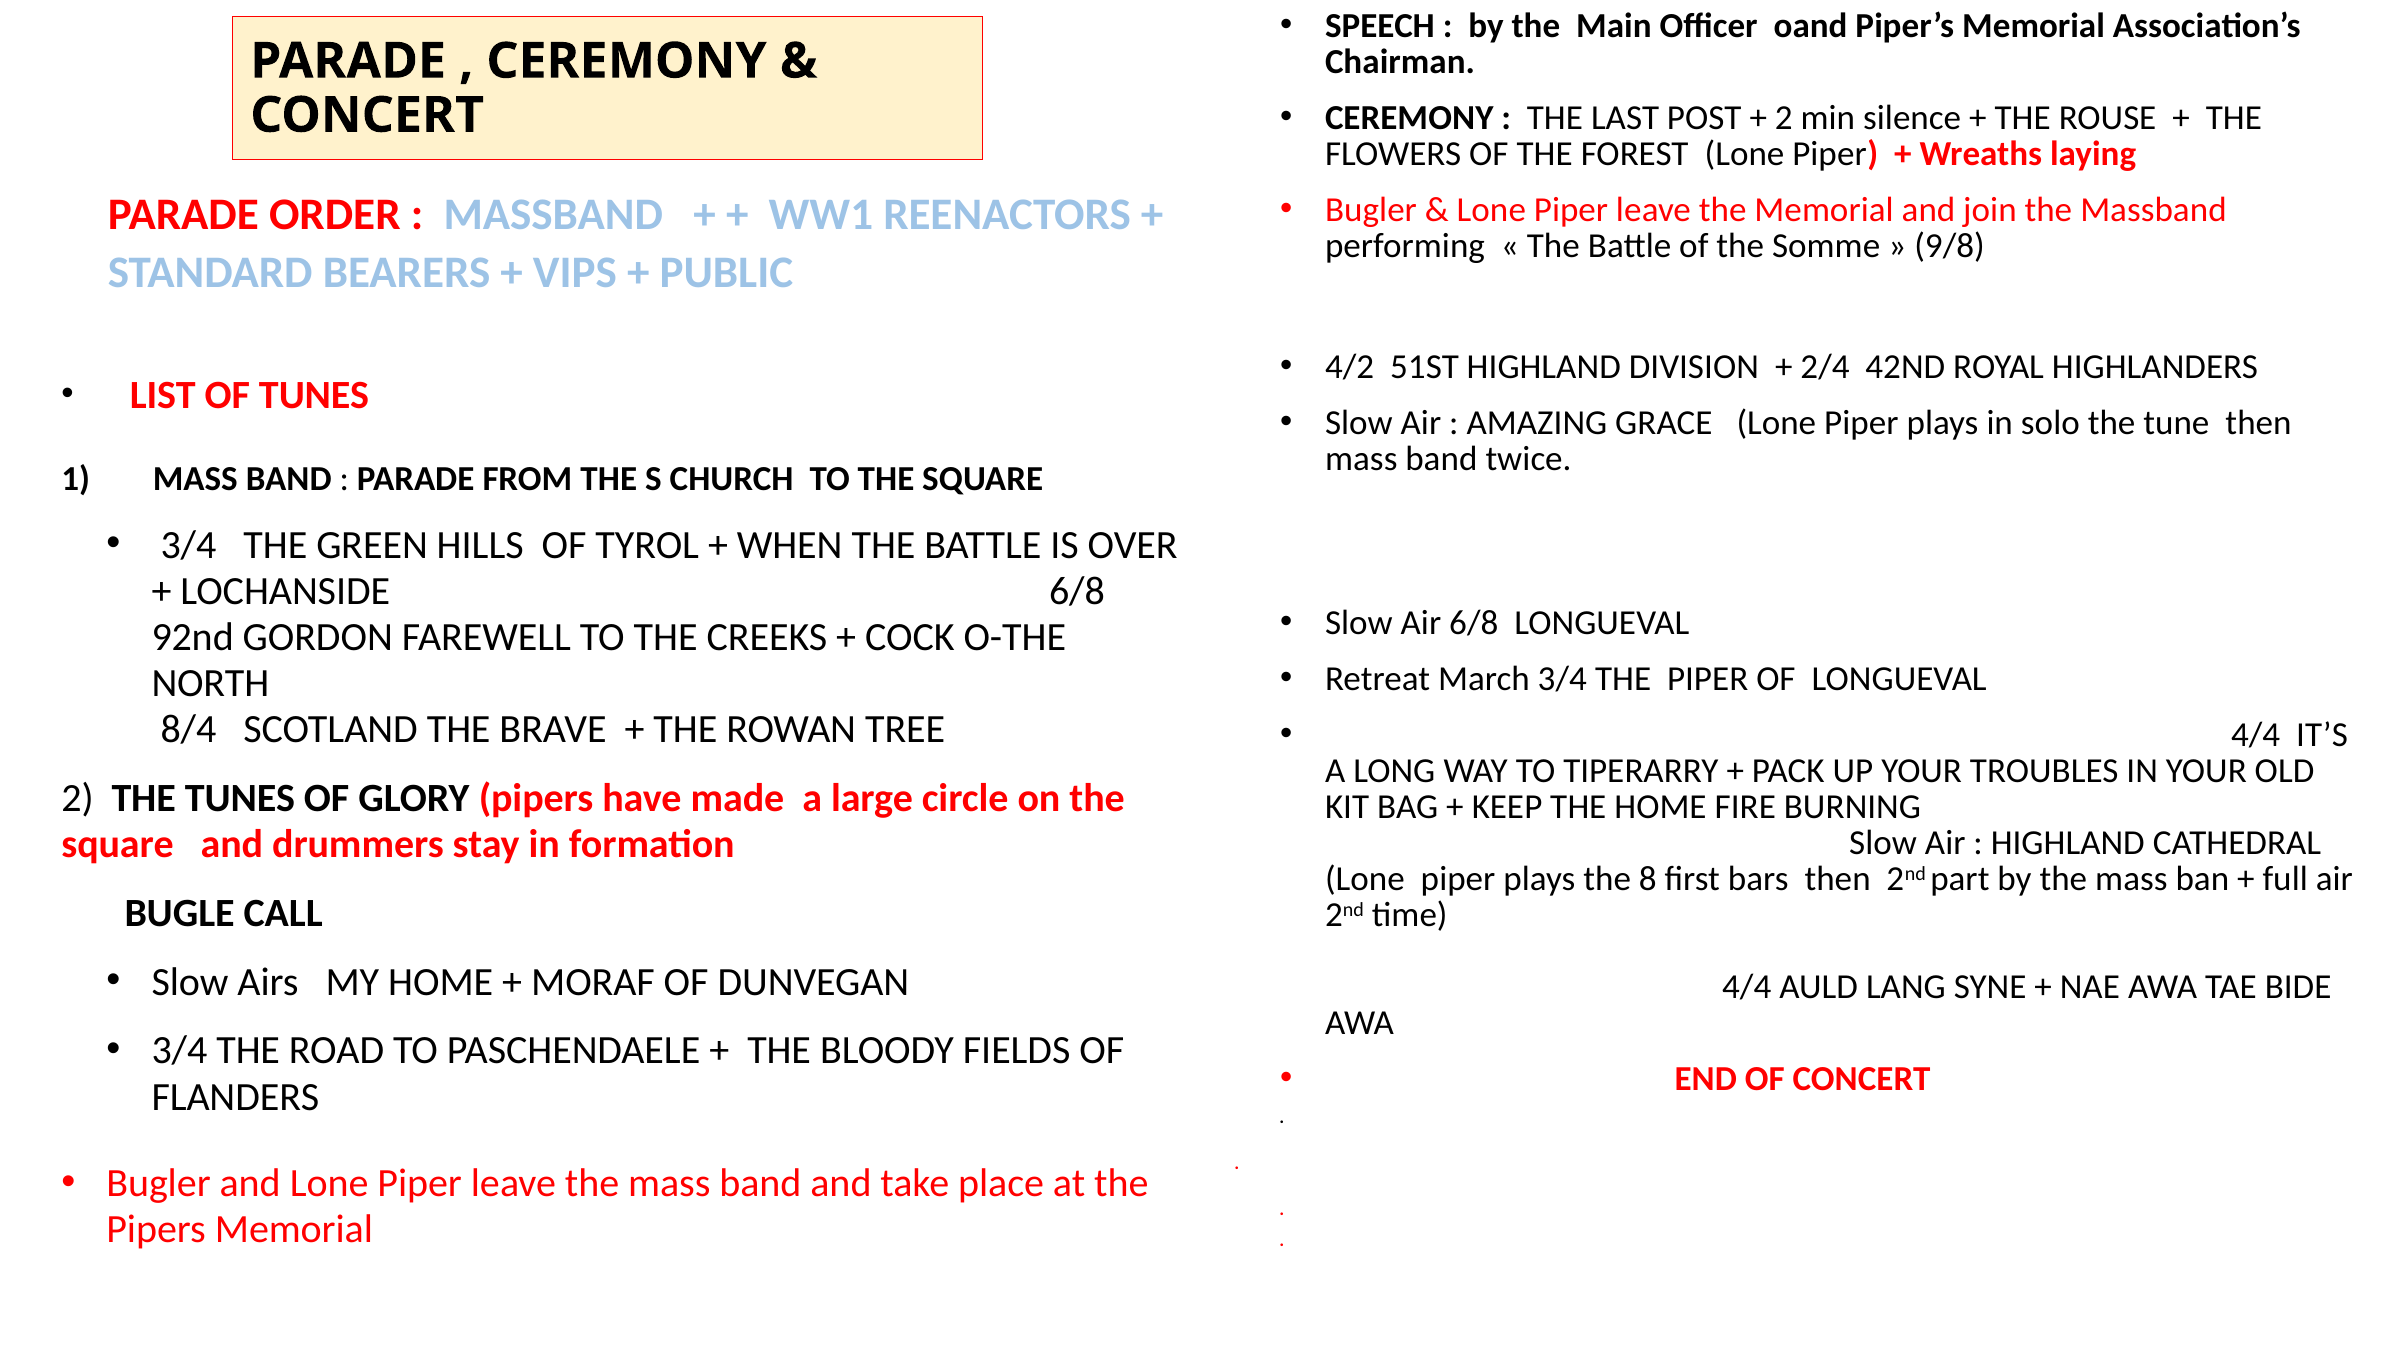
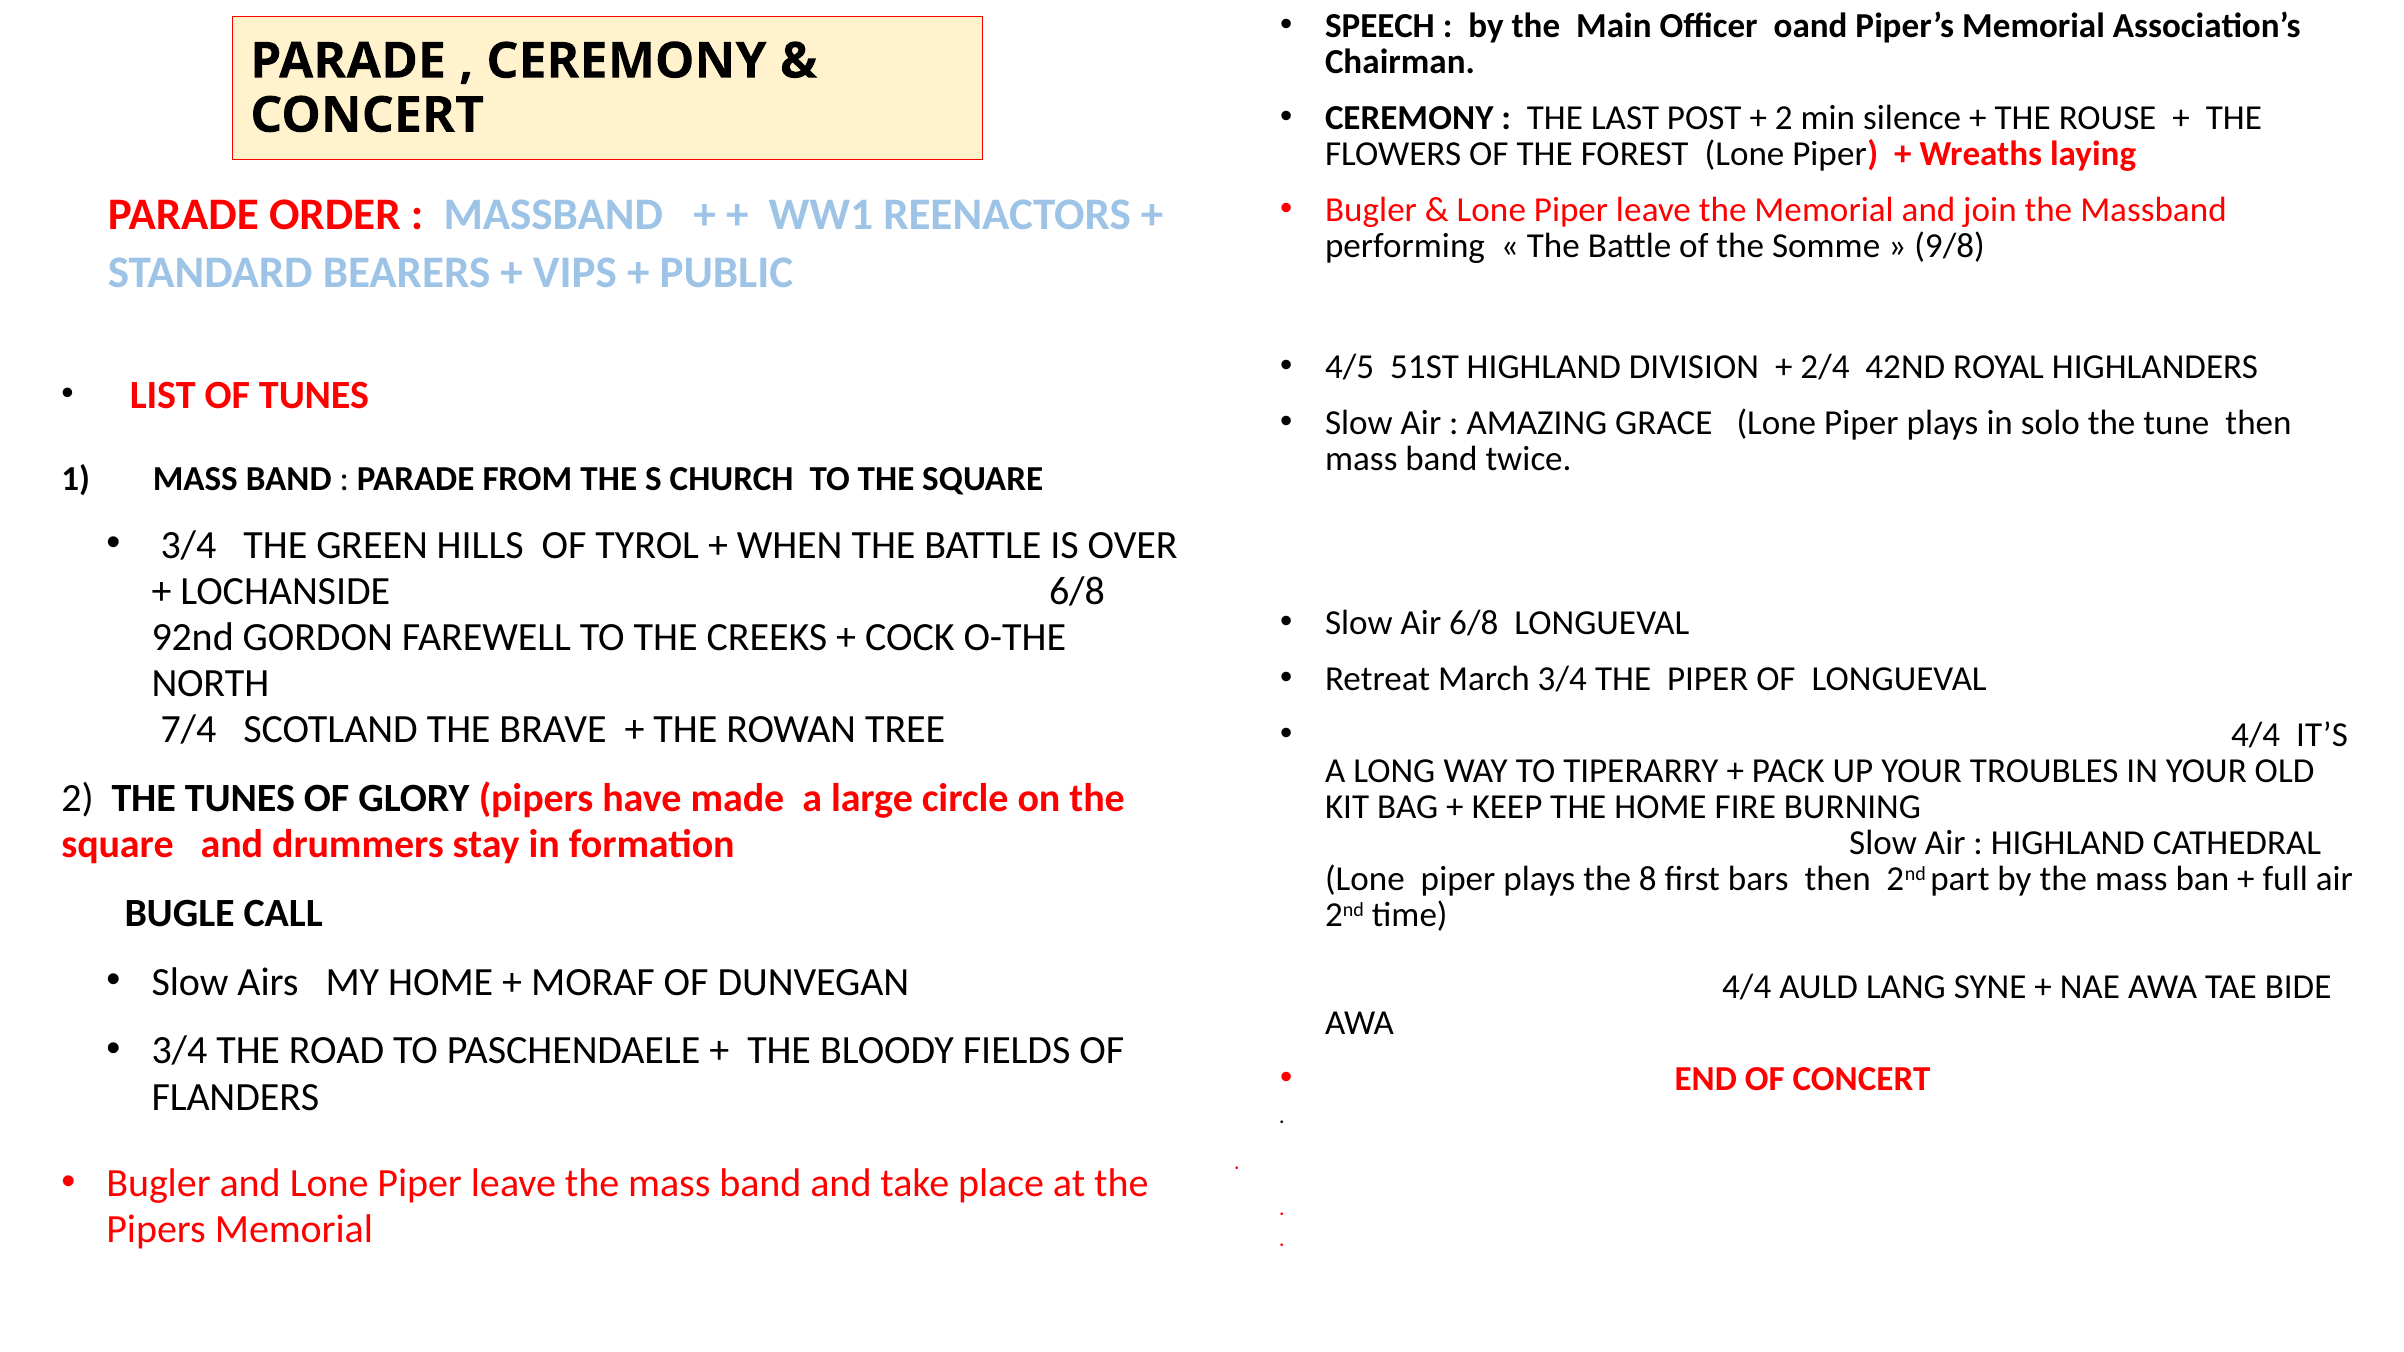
4/2: 4/2 -> 4/5
8/4: 8/4 -> 7/4
